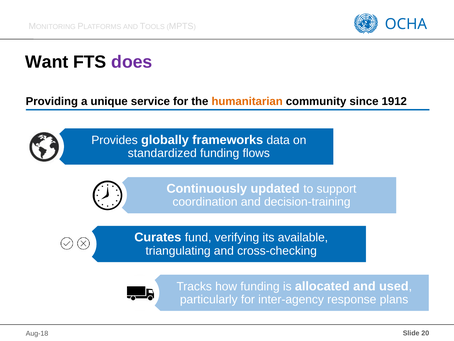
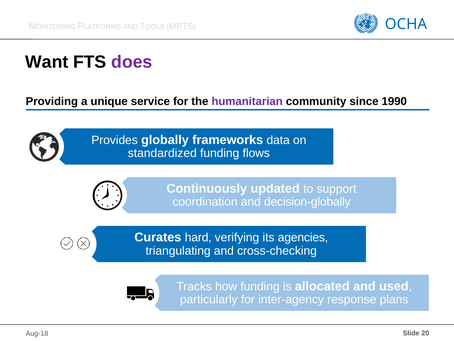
humanitarian colour: orange -> purple
1912: 1912 -> 1990
decision-training: decision-training -> decision-globally
fund: fund -> hard
available: available -> agencies
